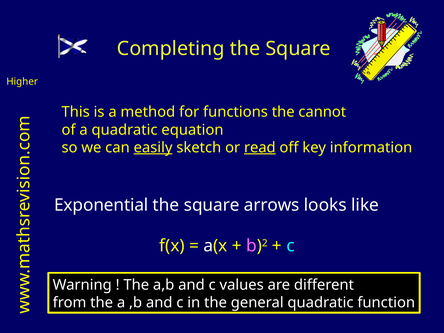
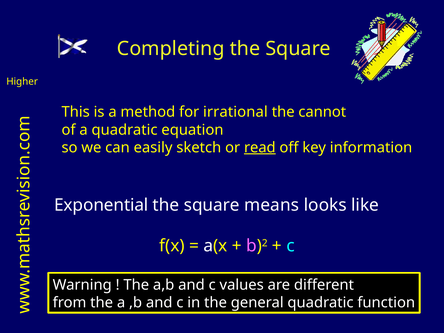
functions: functions -> irrational
easily underline: present -> none
arrows: arrows -> means
